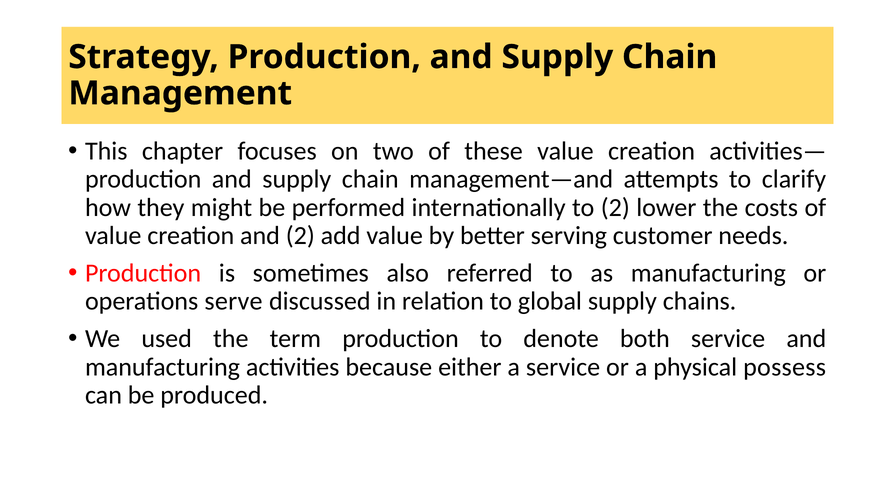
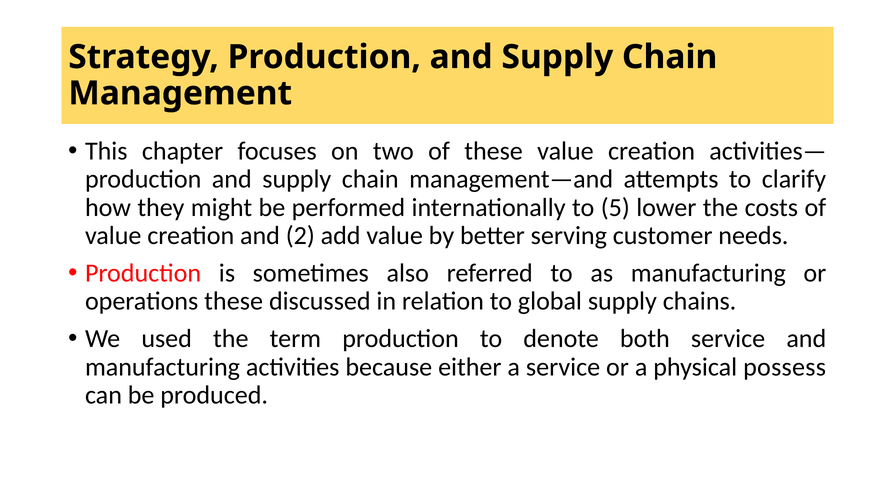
to 2: 2 -> 5
operations serve: serve -> these
